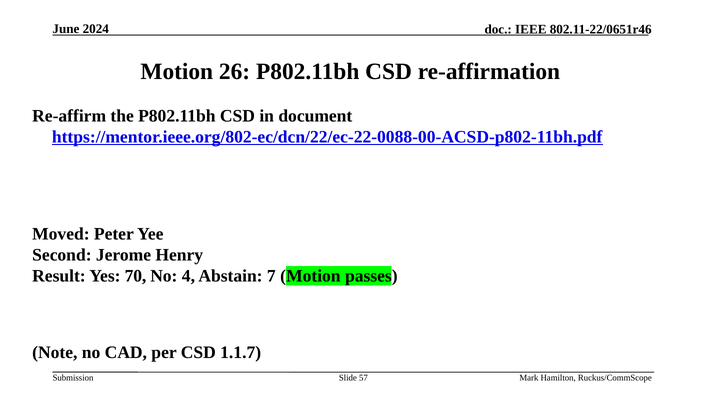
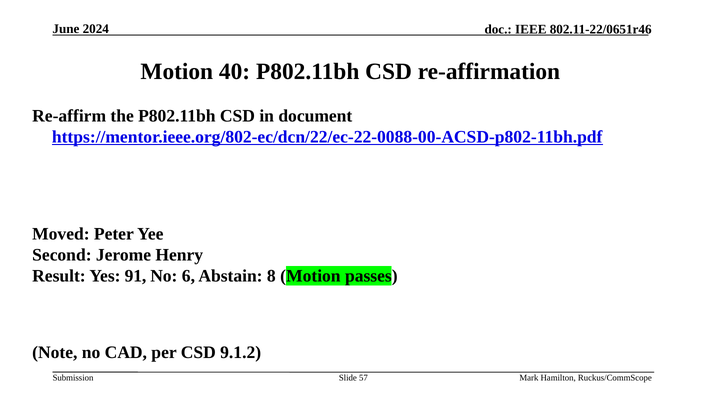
26: 26 -> 40
70: 70 -> 91
4: 4 -> 6
7: 7 -> 8
1.1.7: 1.1.7 -> 9.1.2
